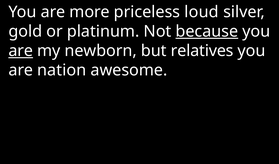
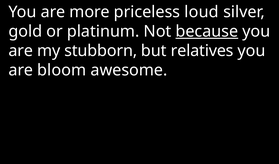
are at (21, 51) underline: present -> none
newborn: newborn -> stubborn
nation: nation -> bloom
